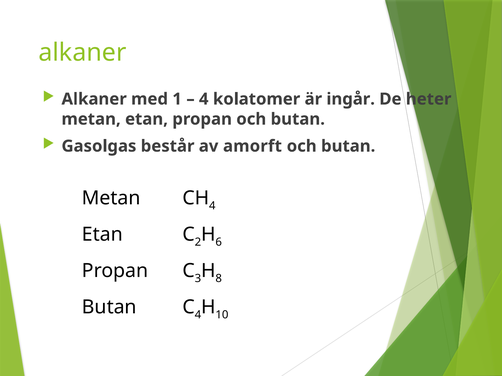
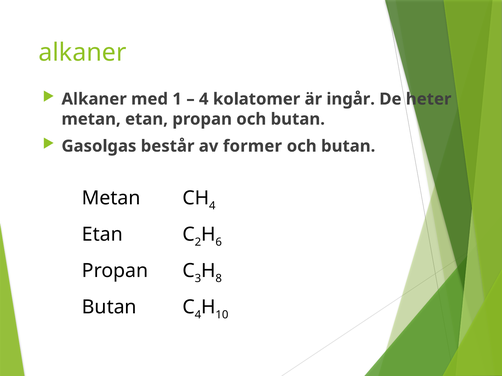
amorft: amorft -> former
